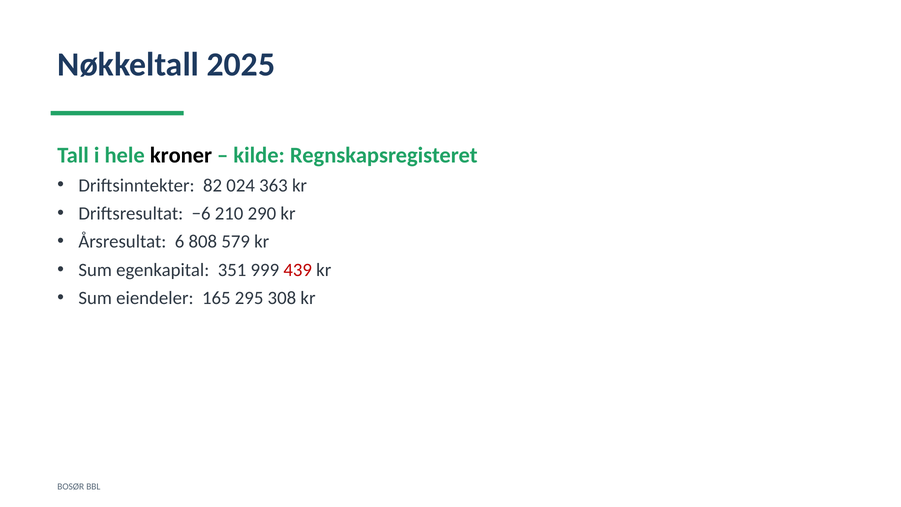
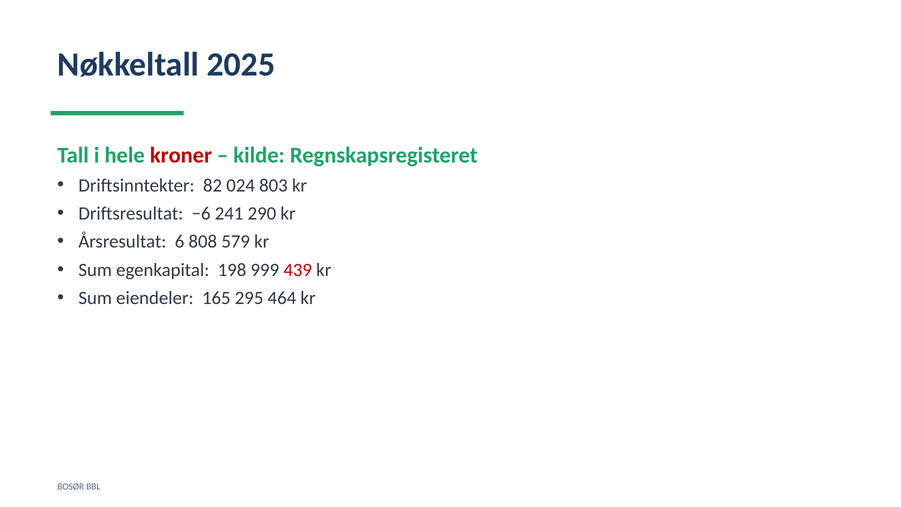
kroner colour: black -> red
363: 363 -> 803
210: 210 -> 241
351: 351 -> 198
308: 308 -> 464
